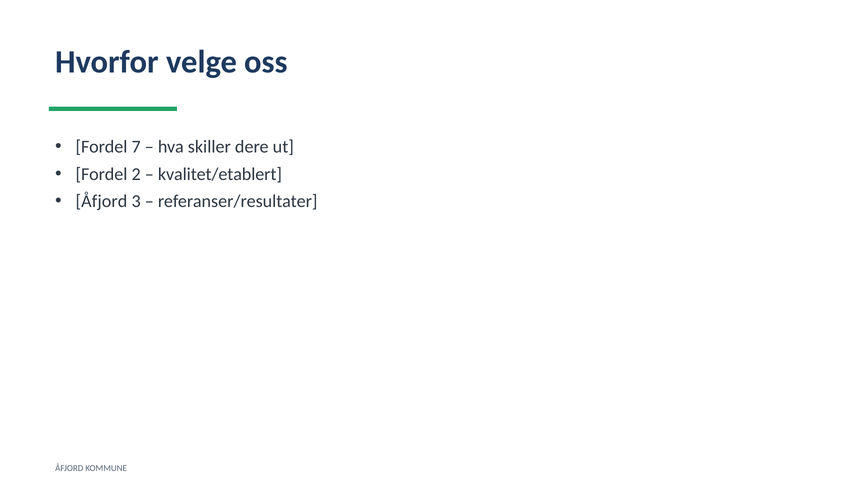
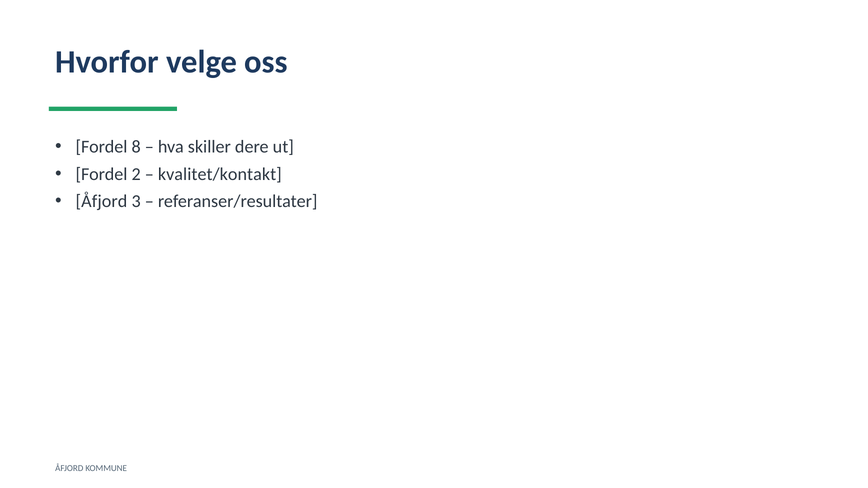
7: 7 -> 8
kvalitet/etablert: kvalitet/etablert -> kvalitet/kontakt
